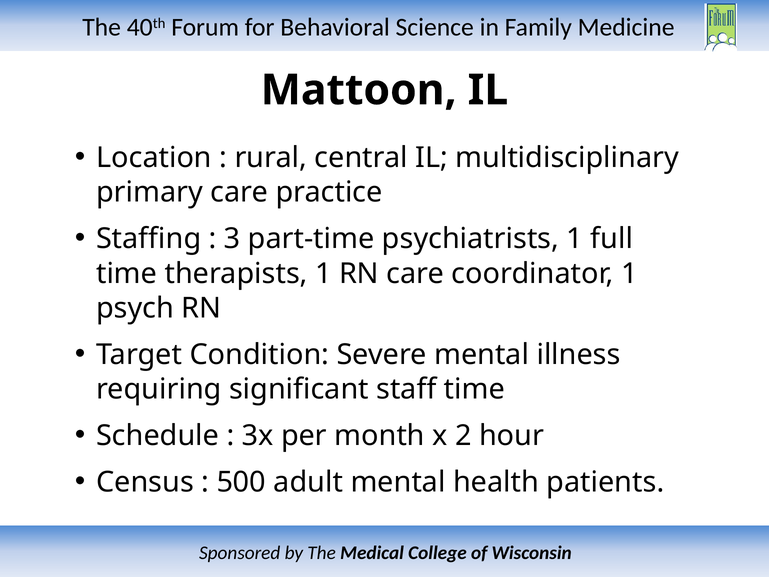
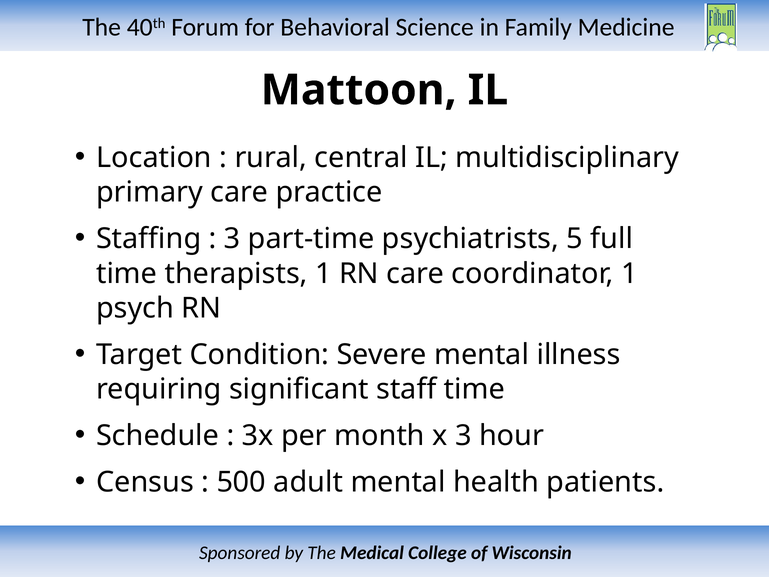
psychiatrists 1: 1 -> 5
x 2: 2 -> 3
